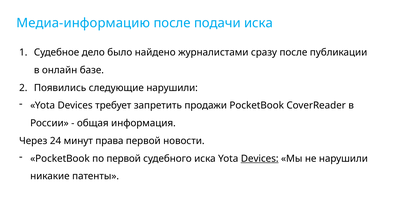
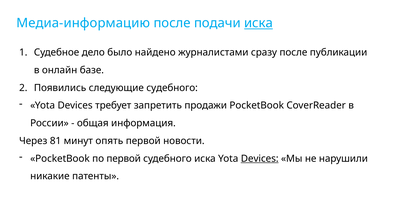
иска at (258, 23) underline: none -> present
следующие нарушили: нарушили -> судебного
24: 24 -> 81
права: права -> опять
